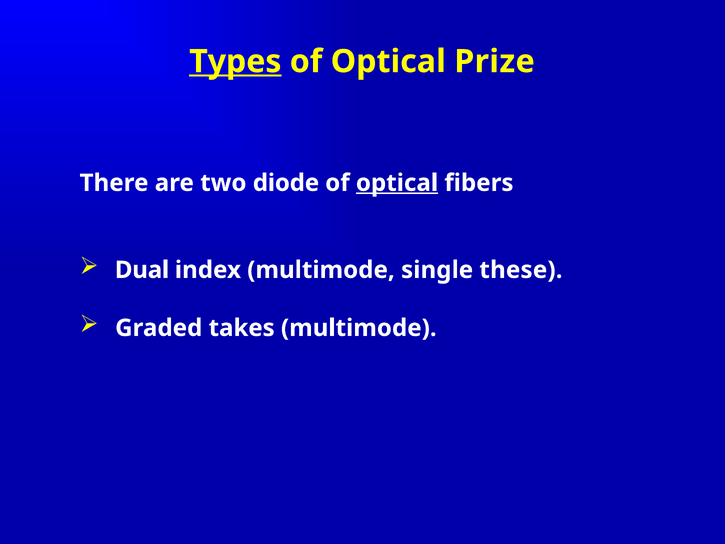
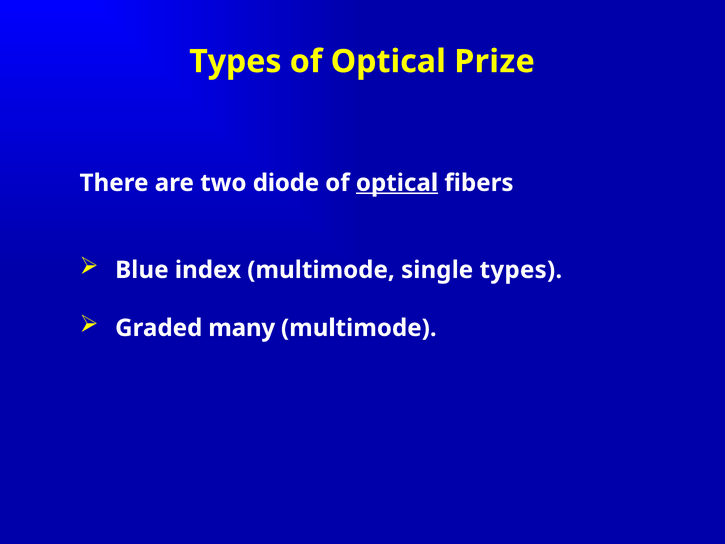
Types at (235, 61) underline: present -> none
Dual: Dual -> Blue
single these: these -> types
takes: takes -> many
